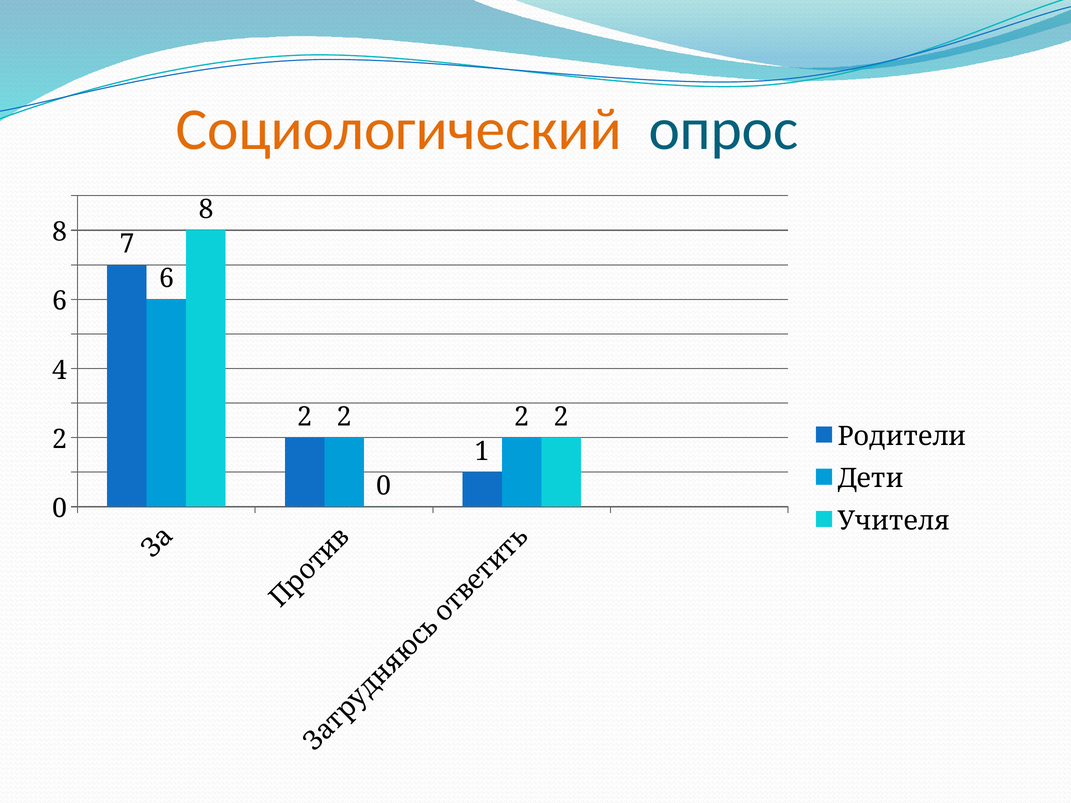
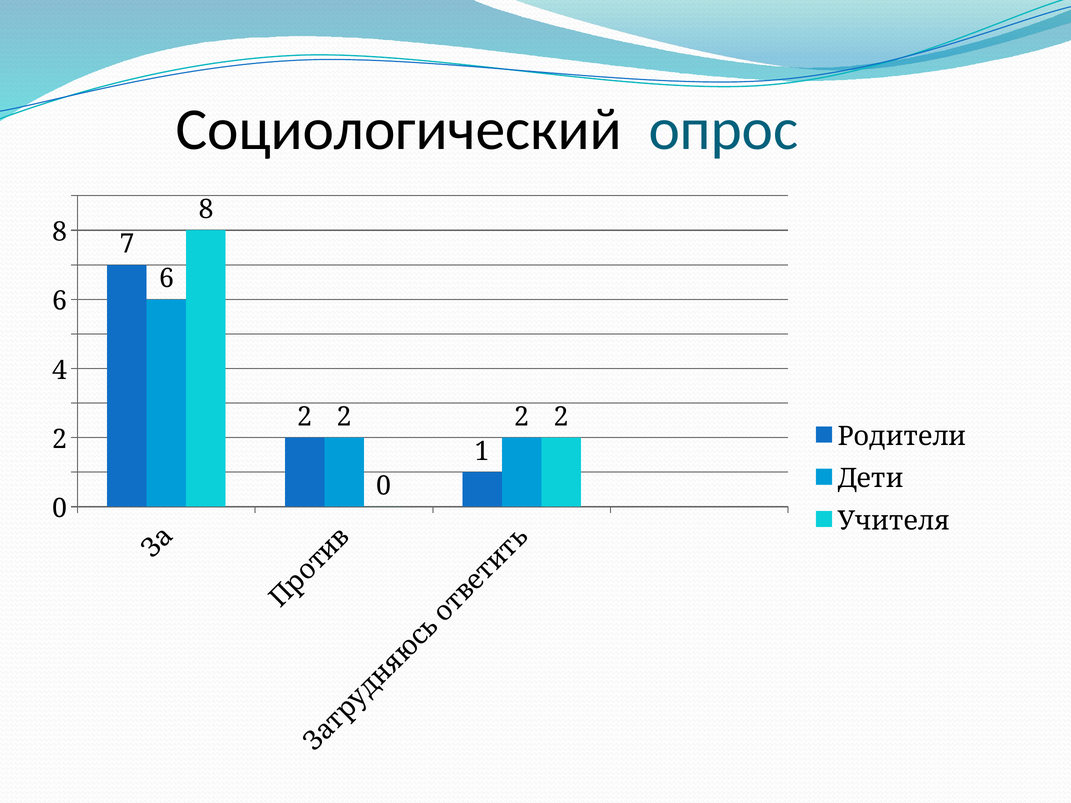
Социологический colour: orange -> black
